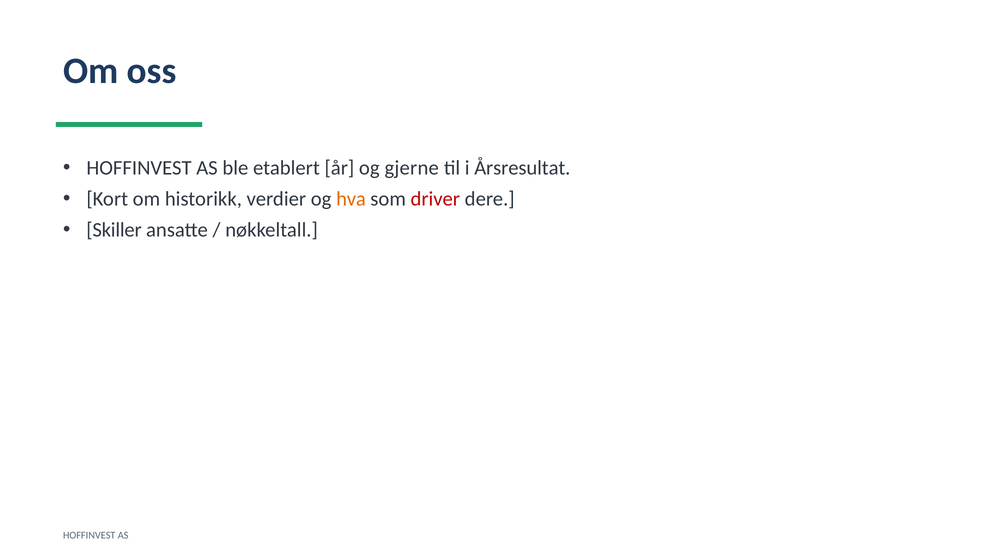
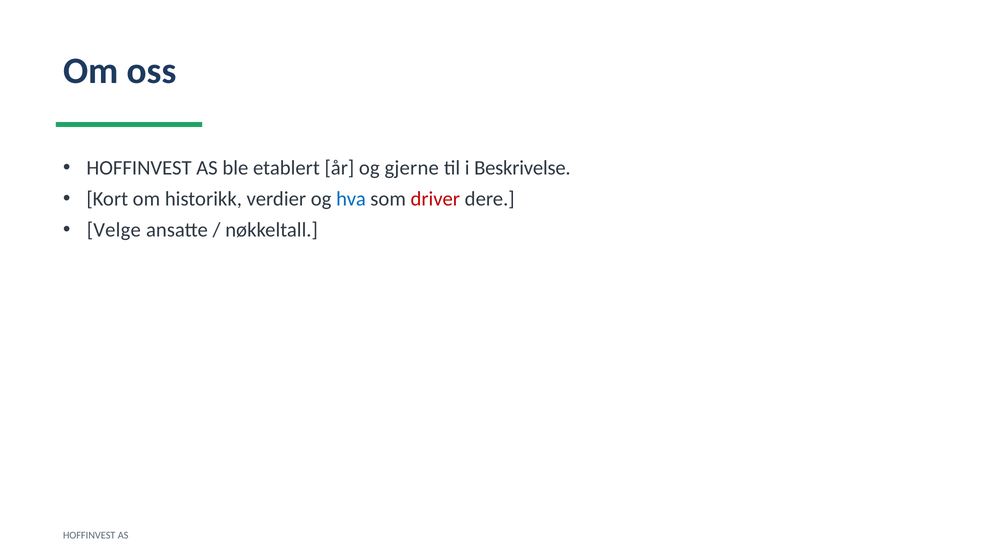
Årsresultat: Årsresultat -> Beskrivelse
hva colour: orange -> blue
Skiller: Skiller -> Velge
